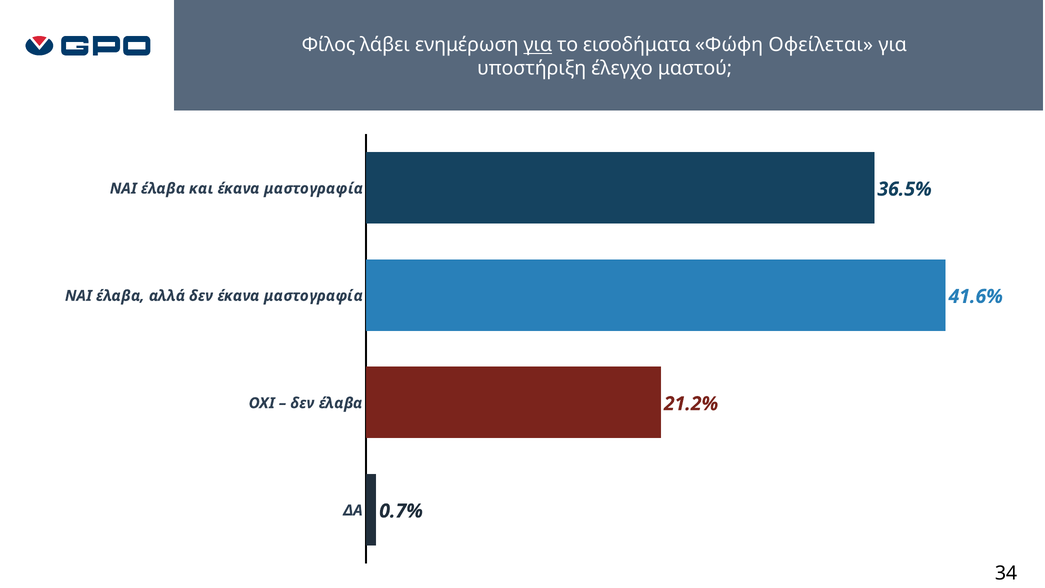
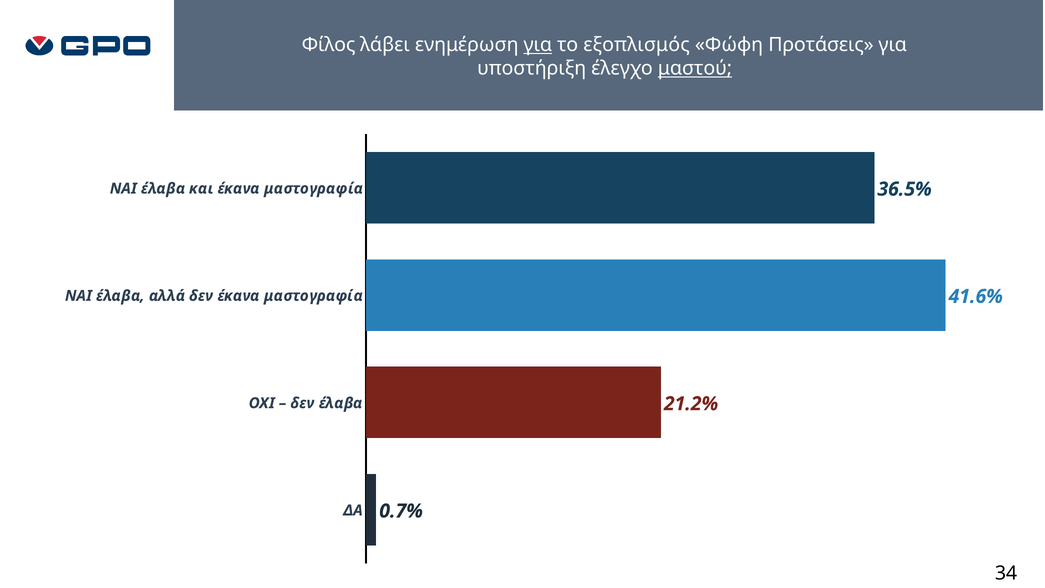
εισοδήματα: εισοδήματα -> εξοπλισμός
Οφείλεται: Οφείλεται -> Προτάσεις
μαστού underline: none -> present
